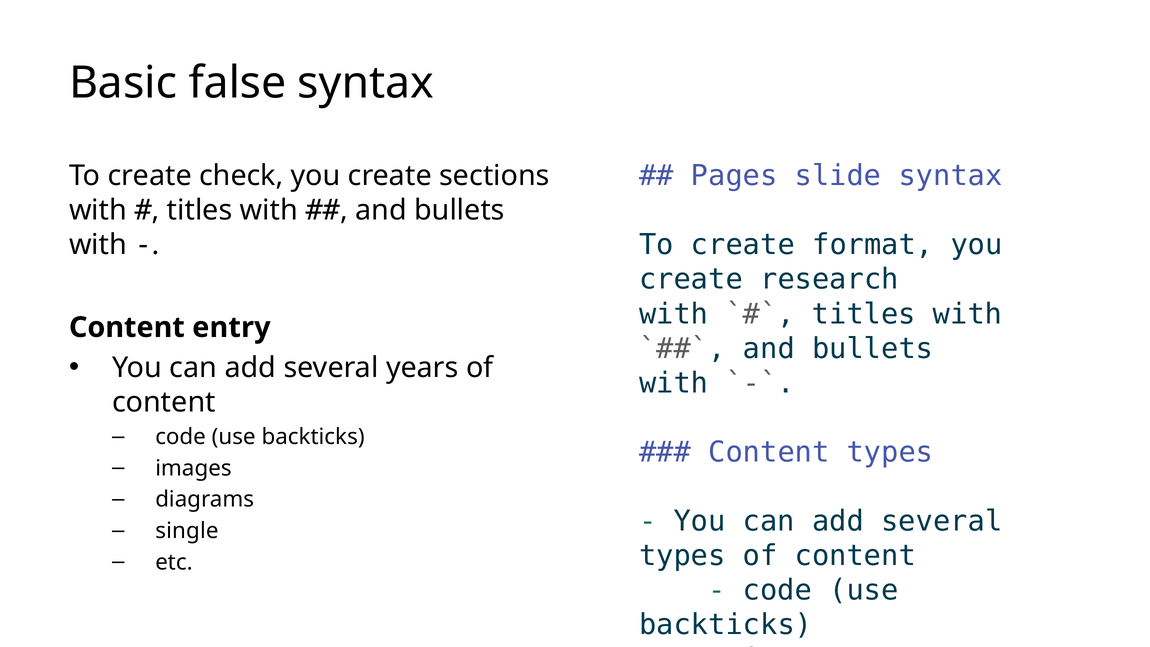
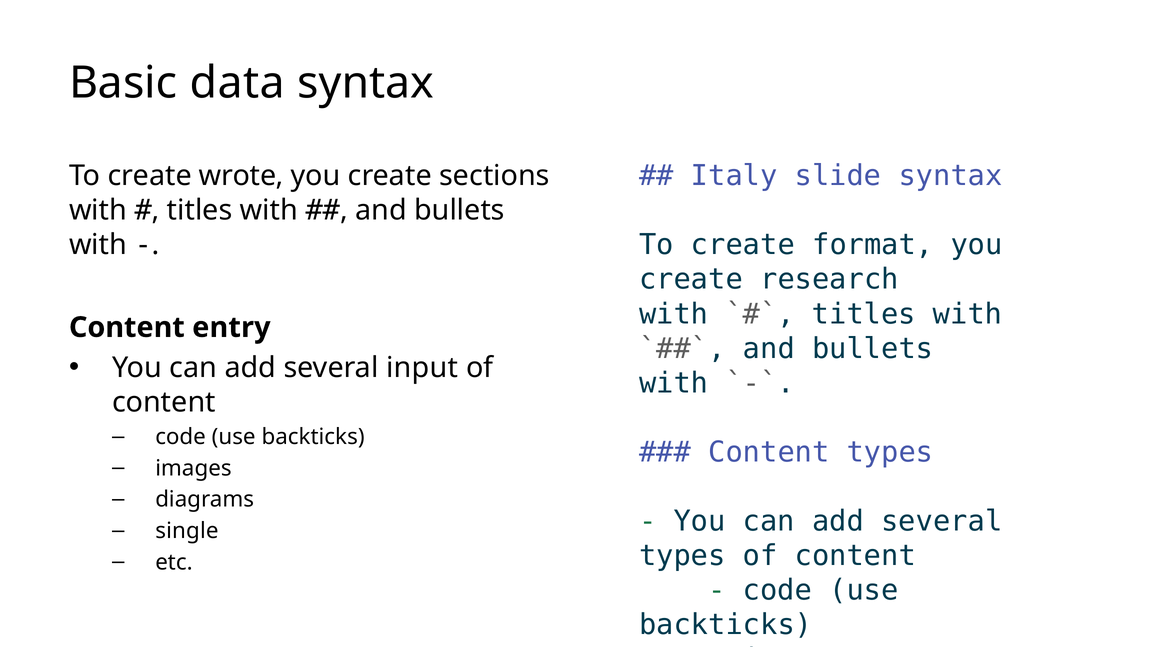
false: false -> data
Pages: Pages -> Italy
check: check -> wrote
years: years -> input
